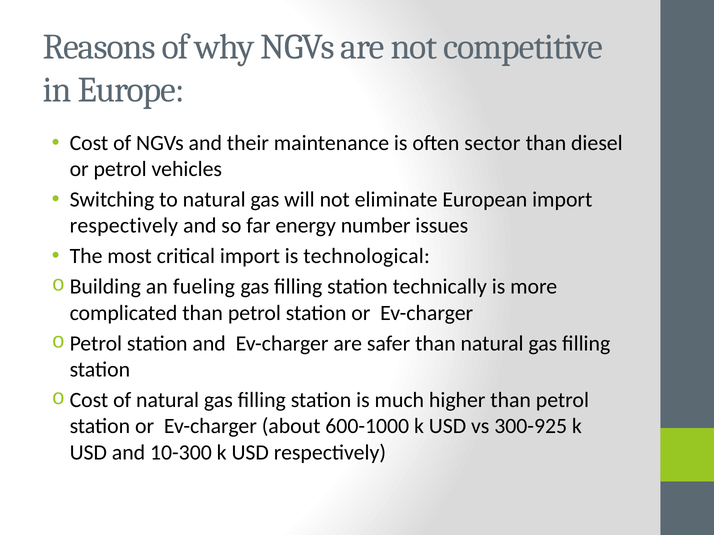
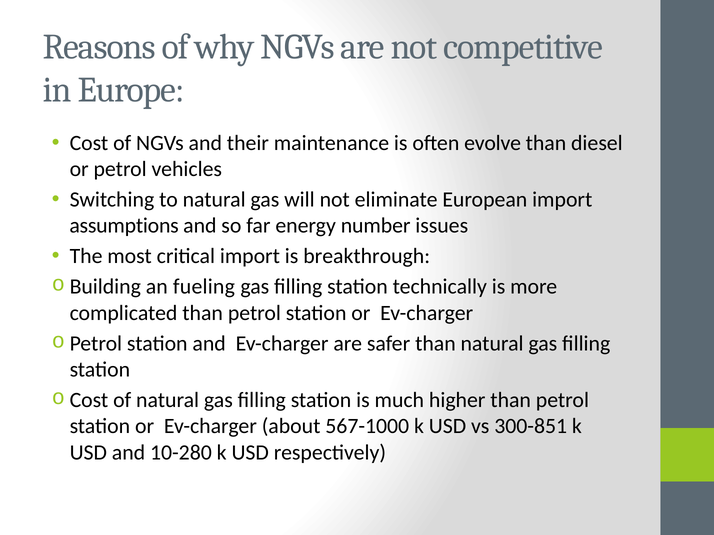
sector: sector -> evolve
respectively at (124, 226): respectively -> assumptions
technological: technological -> breakthrough
600-1000: 600-1000 -> 567-1000
300-925: 300-925 -> 300-851
10-300: 10-300 -> 10-280
